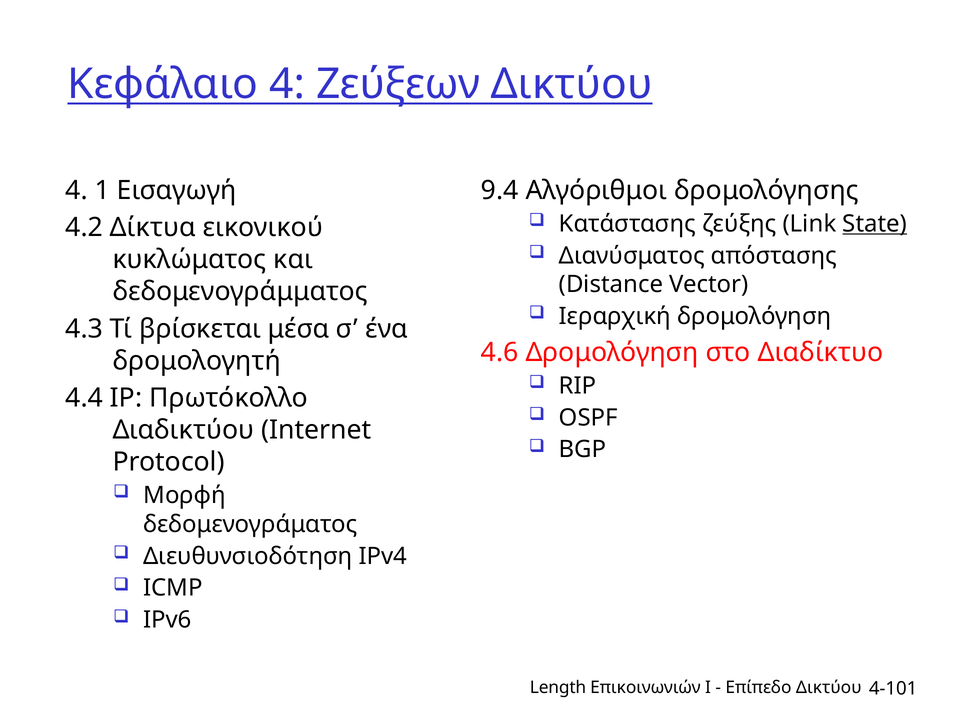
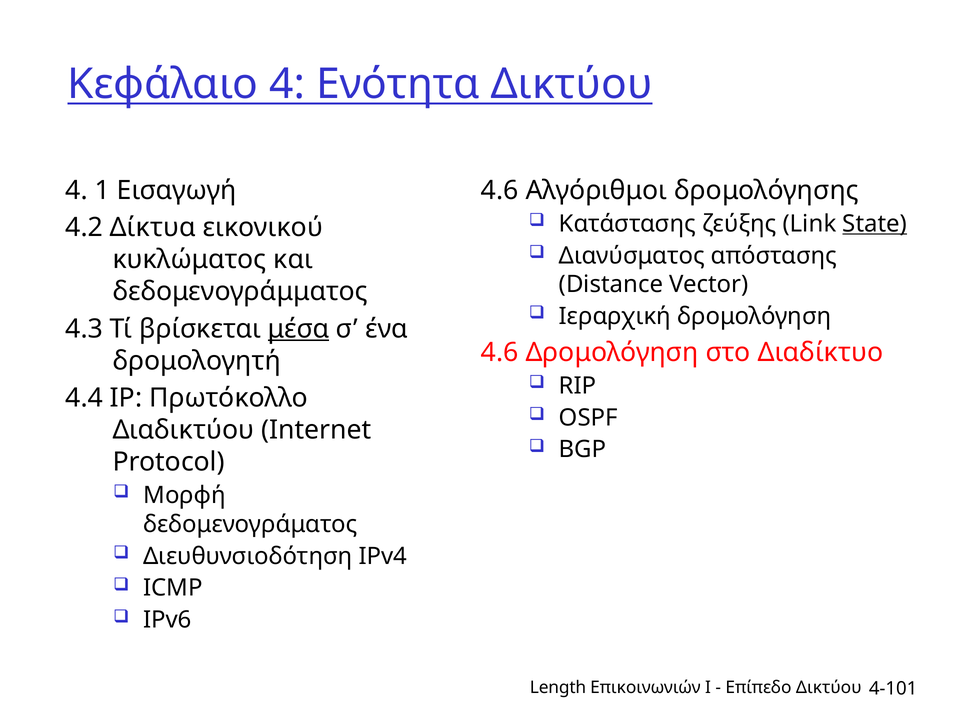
Ζεύξεων: Ζεύξεων -> Ενότητα
9.4 at (500, 190): 9.4 -> 4.6
μέσα underline: none -> present
